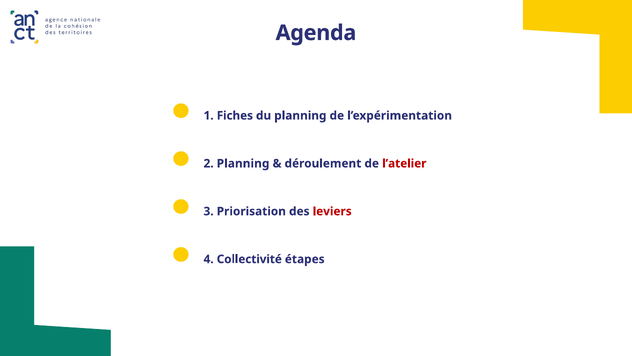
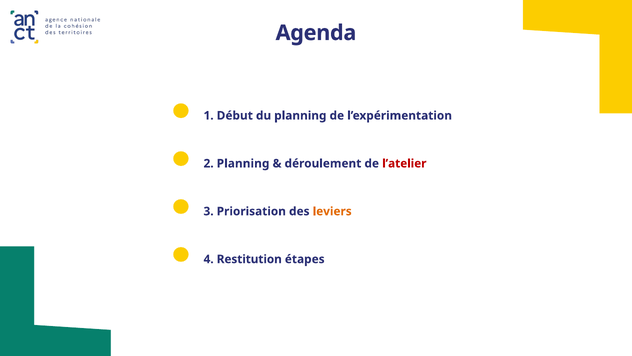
Fiches: Fiches -> Début
leviers colour: red -> orange
Collectivité: Collectivité -> Restitution
